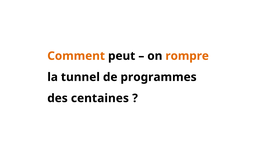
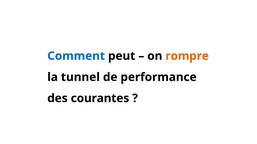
Comment colour: orange -> blue
programmes: programmes -> performance
centaines: centaines -> courantes
